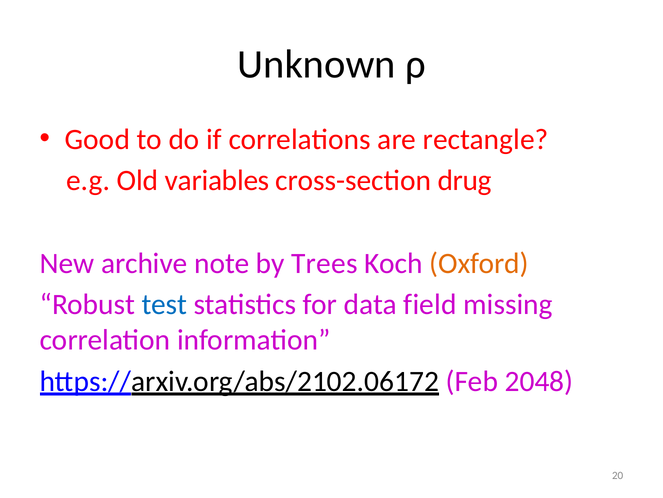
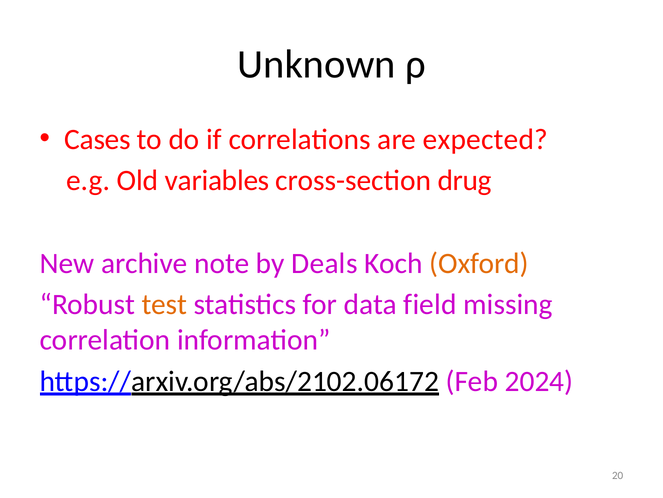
Good: Good -> Cases
rectangle: rectangle -> expected
Trees: Trees -> Deals
test colour: blue -> orange
2048: 2048 -> 2024
